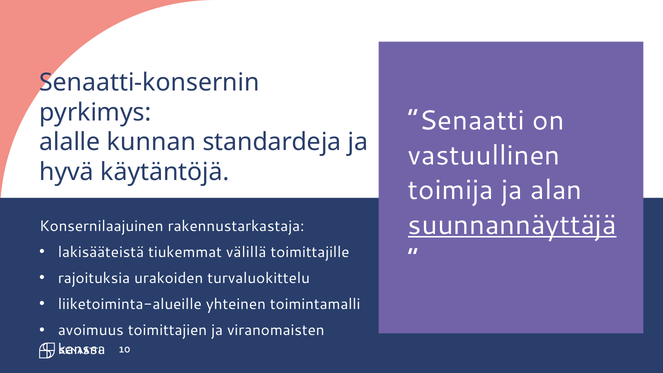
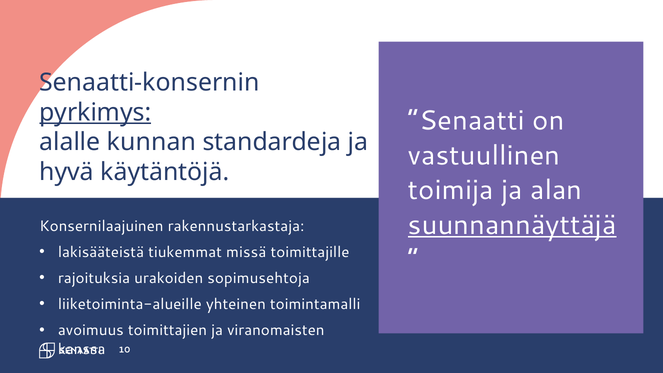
pyrkimys underline: none -> present
välillä: välillä -> missä
turvaluokittelu: turvaluokittelu -> sopimusehtoja
